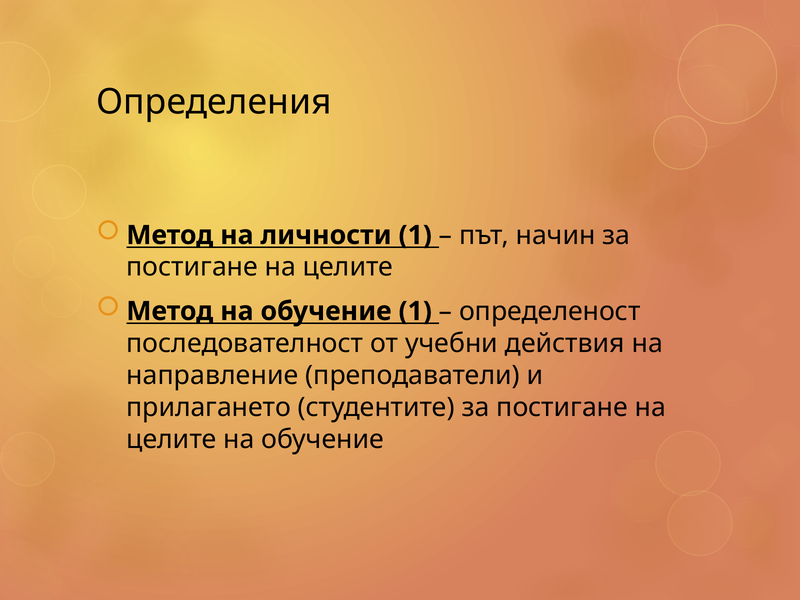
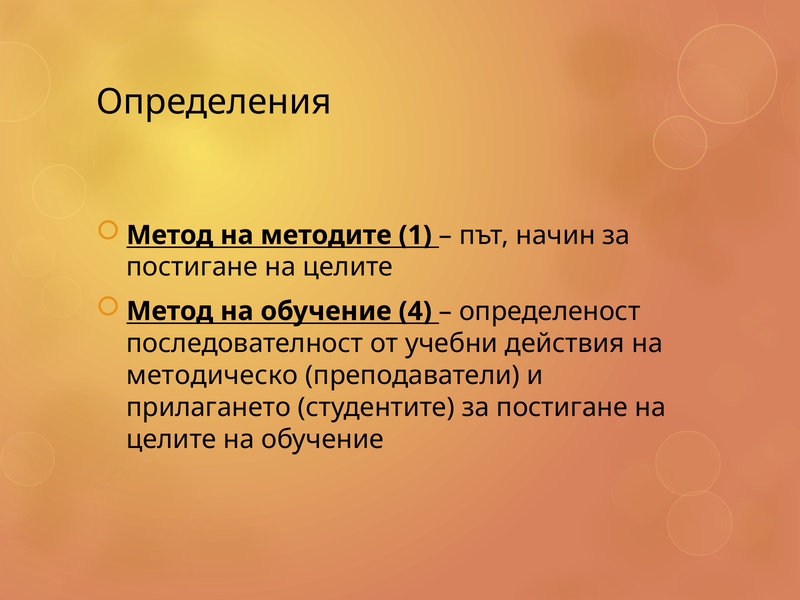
личности: личности -> методите
обучение 1: 1 -> 4
направление: направление -> методическо
